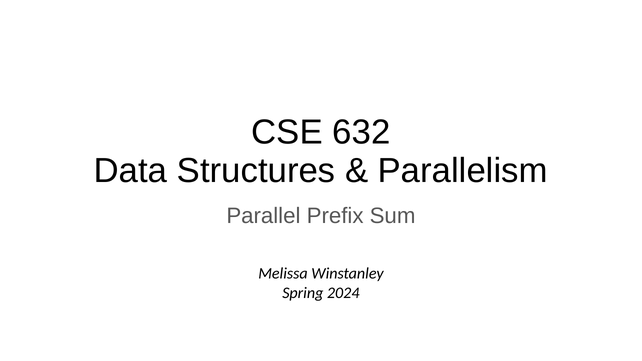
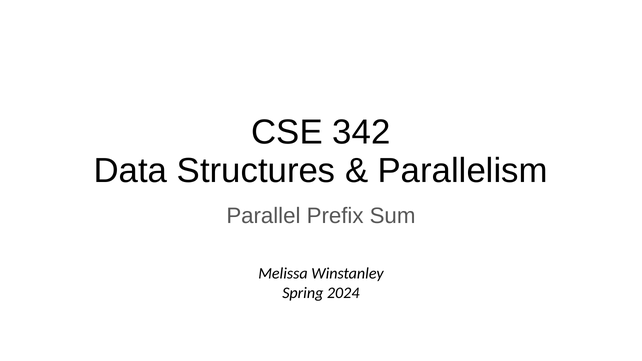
632: 632 -> 342
